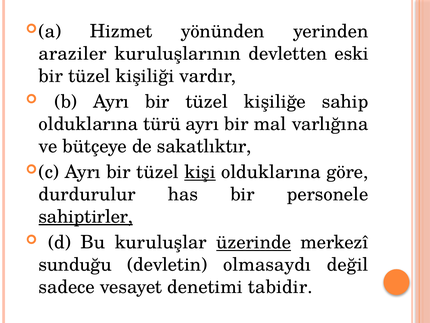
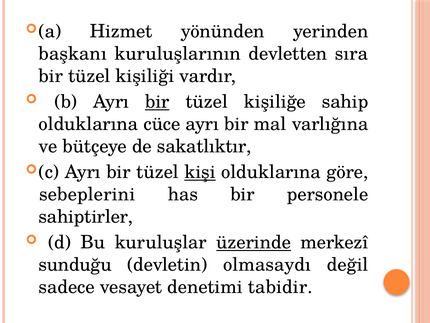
araziler: araziler -> başkanı
eski: eski -> sıra
bir at (157, 102) underline: none -> present
türü: türü -> cüce
durdurulur: durdurulur -> sebeplerini
sahiptirler underline: present -> none
